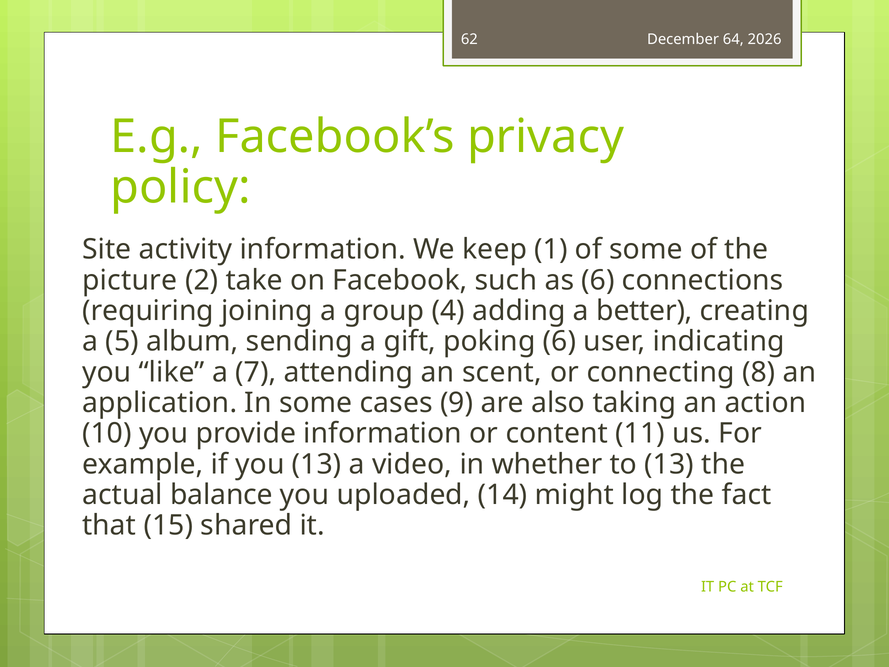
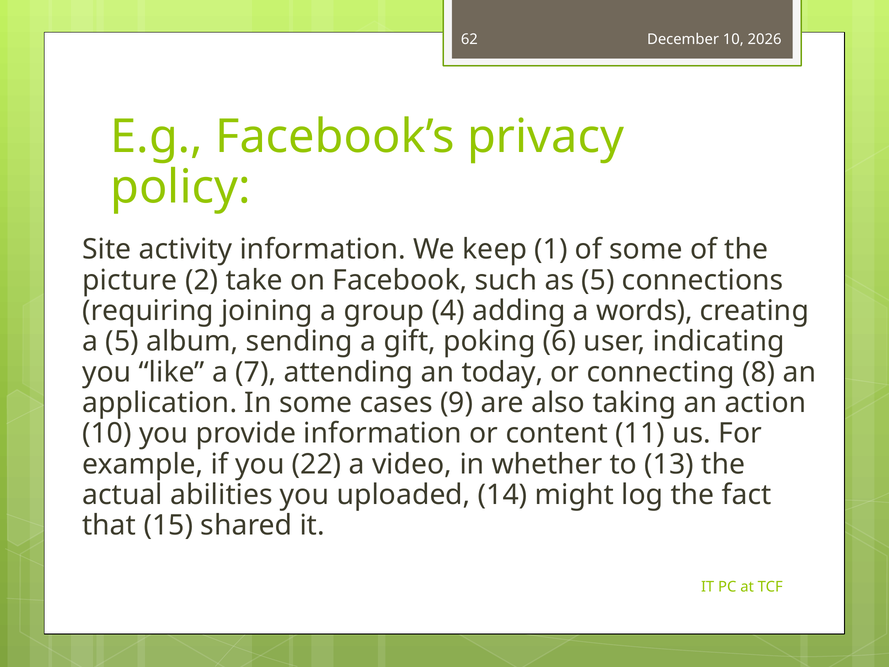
64 at (733, 39): 64 -> 10
as 6: 6 -> 5
better: better -> words
scent: scent -> today
you 13: 13 -> 22
balance: balance -> abilities
